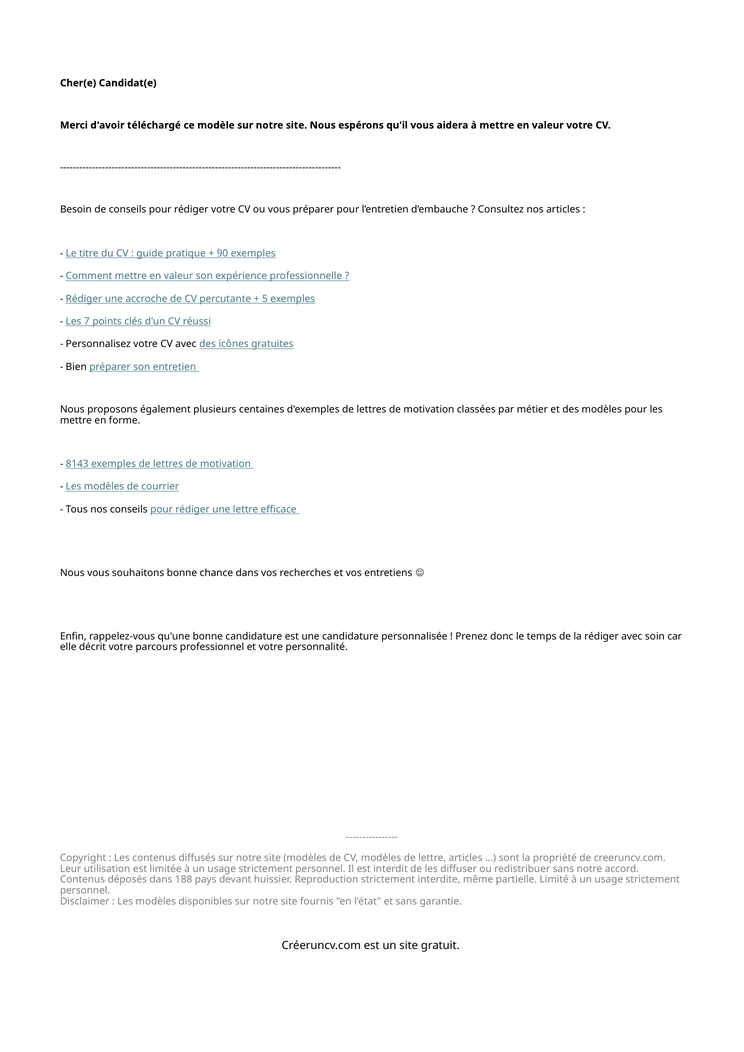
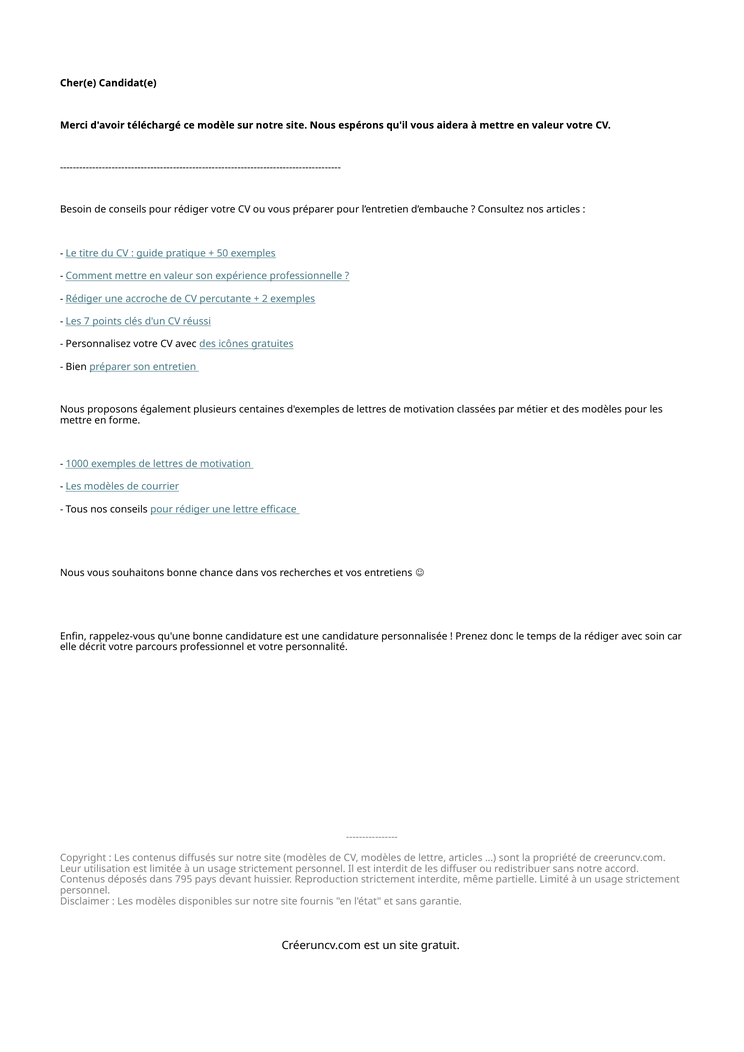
90: 90 -> 50
5: 5 -> 2
8143: 8143 -> 1000
188: 188 -> 795
